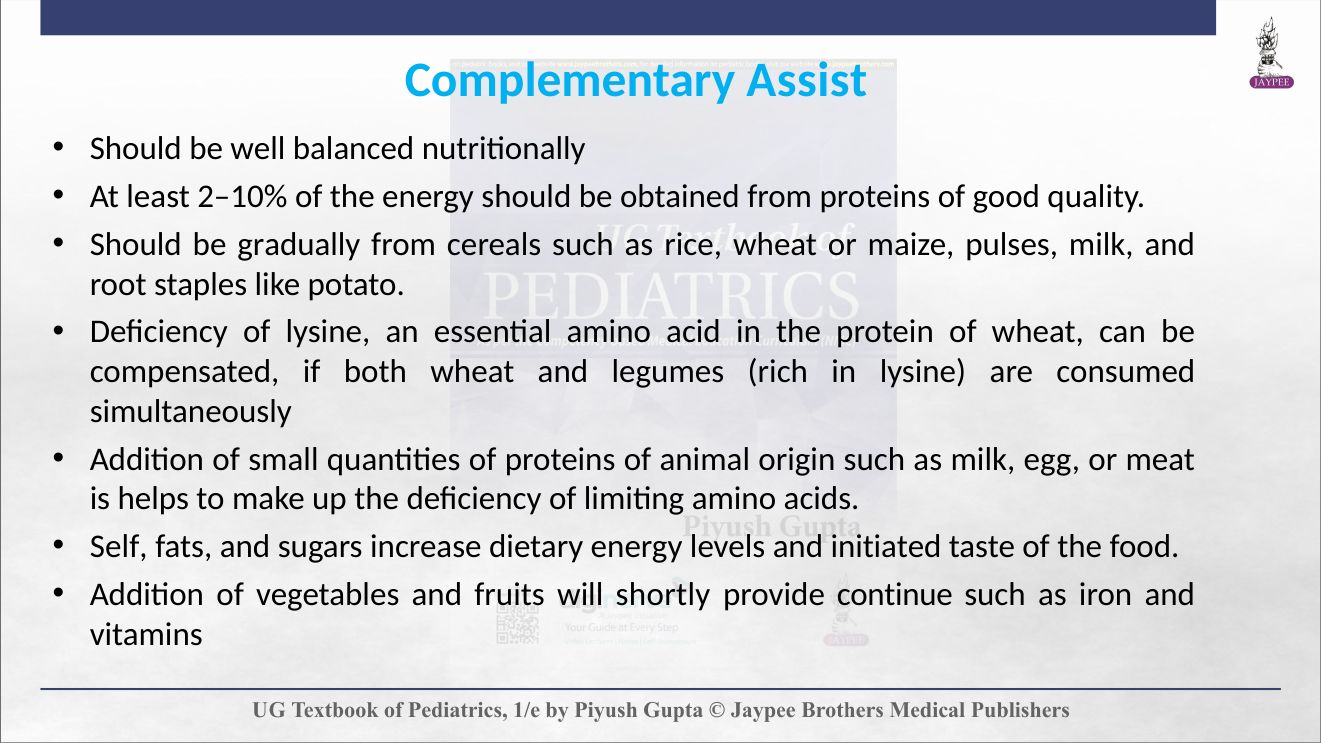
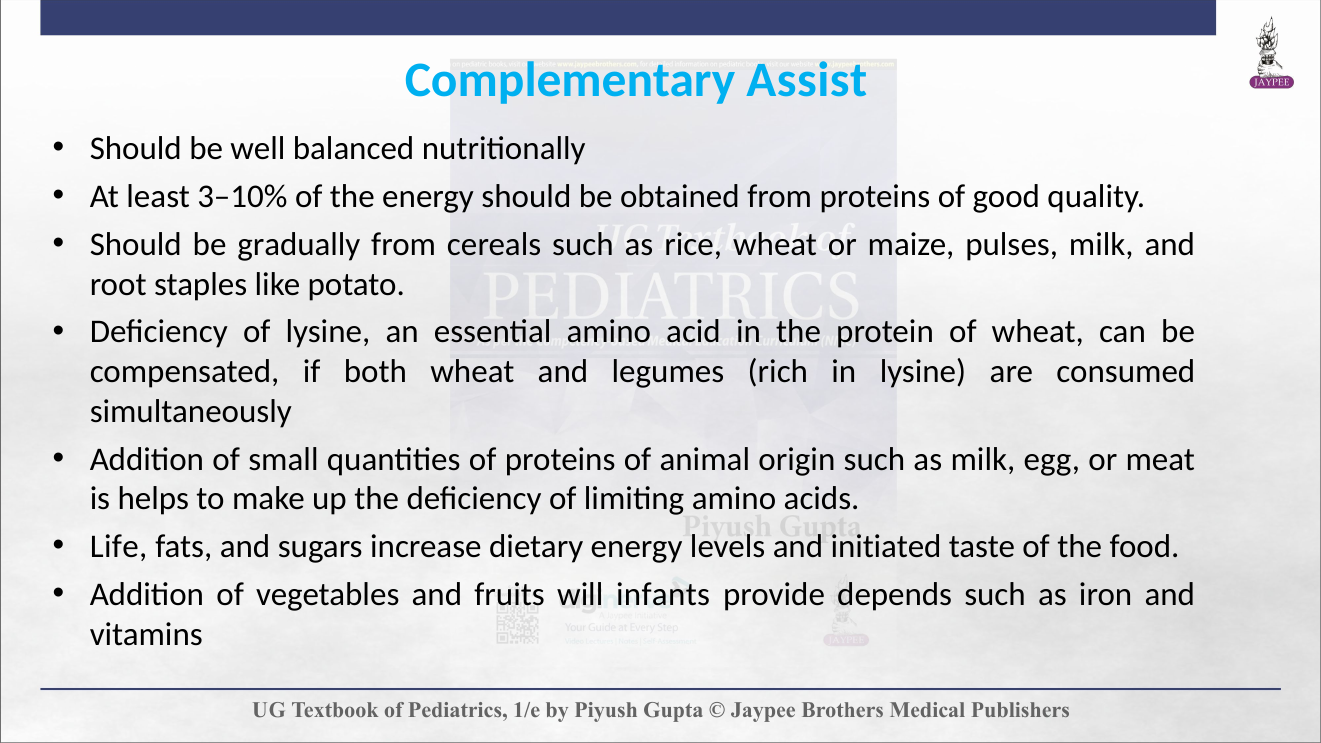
2–10%: 2–10% -> 3–10%
Self: Self -> Life
shortly: shortly -> infants
continue: continue -> depends
